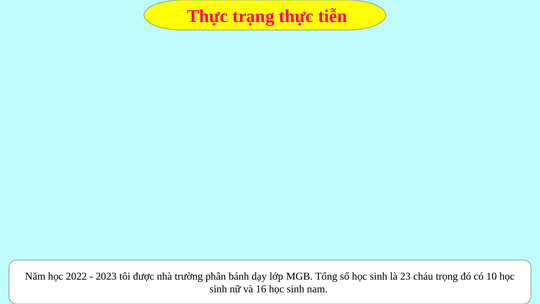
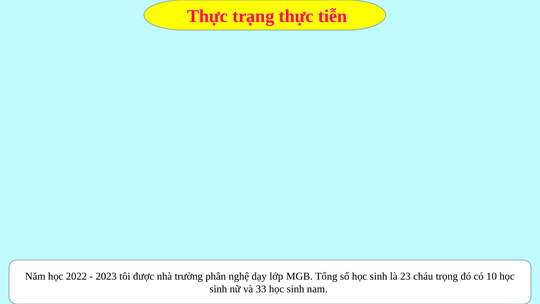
bánh: bánh -> nghệ
16: 16 -> 33
